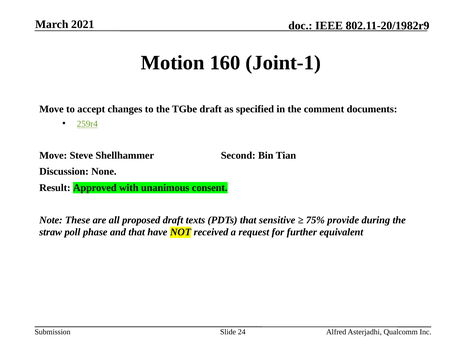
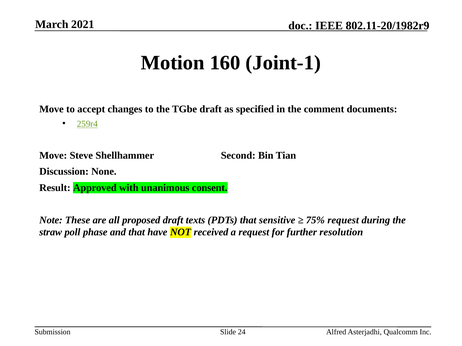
75% provide: provide -> request
equivalent: equivalent -> resolution
